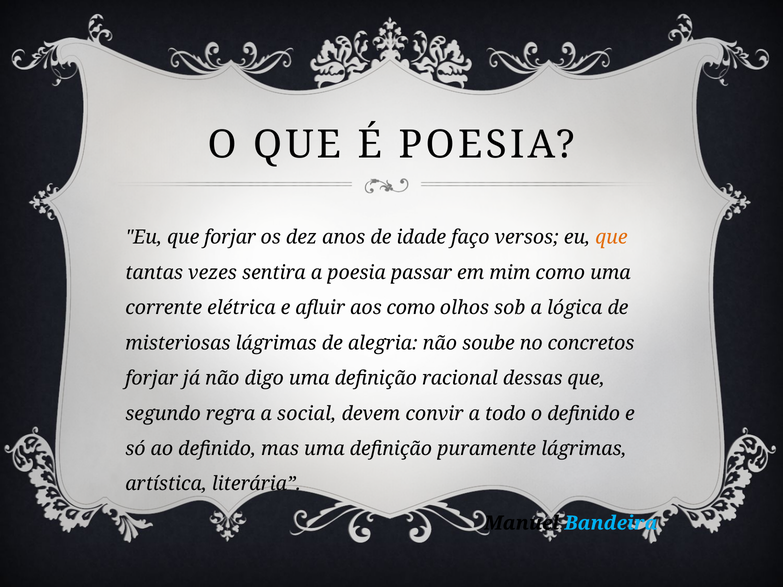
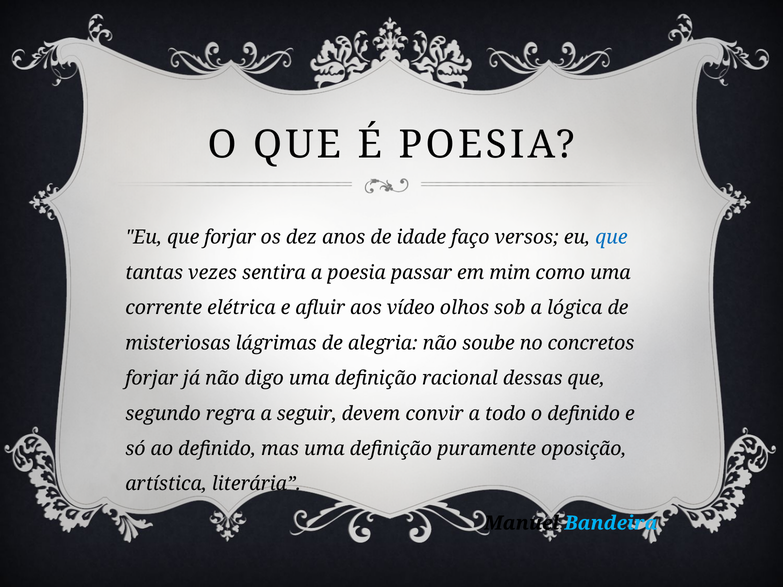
que at (611, 238) colour: orange -> blue
aos como: como -> vídeo
social: social -> seguir
puramente lágrimas: lágrimas -> oposição
